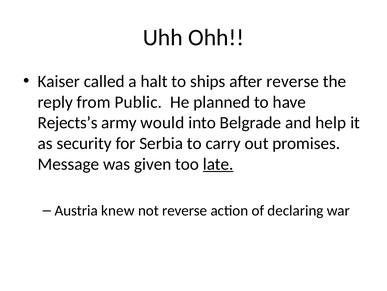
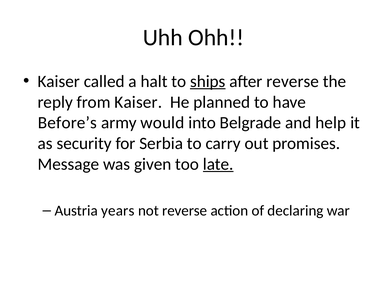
ships underline: none -> present
from Public: Public -> Kaiser
Rejects’s: Rejects’s -> Before’s
knew: knew -> years
